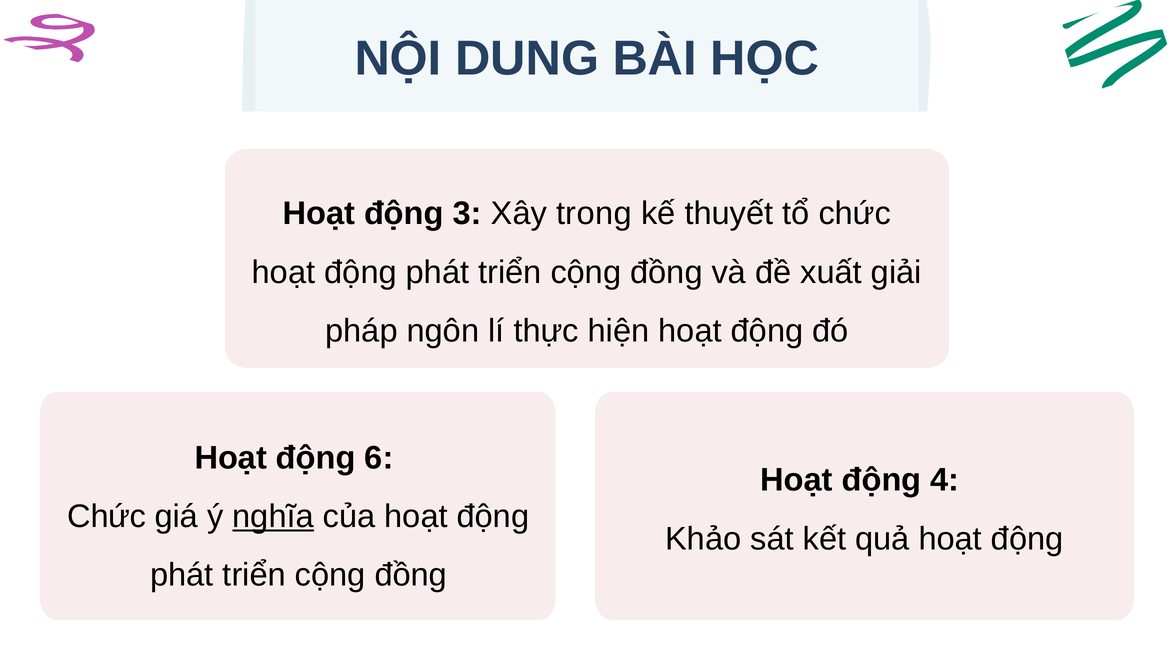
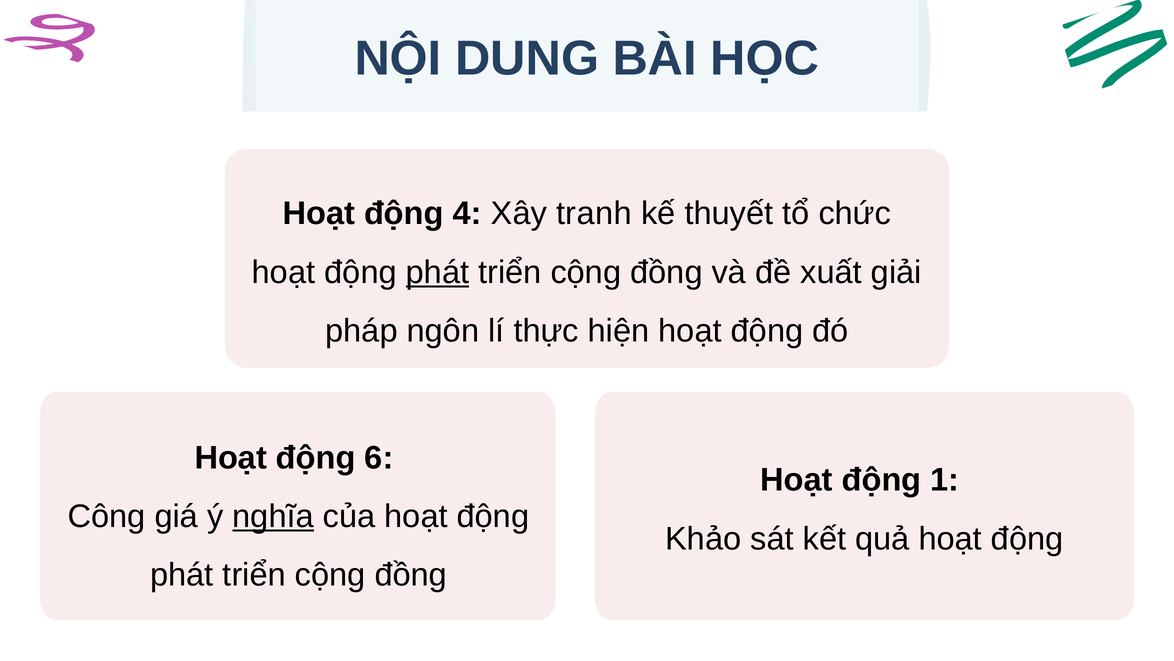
3: 3 -> 4
trong: trong -> tranh
phát at (437, 272) underline: none -> present
4: 4 -> 1
Chức at (107, 516): Chức -> Công
